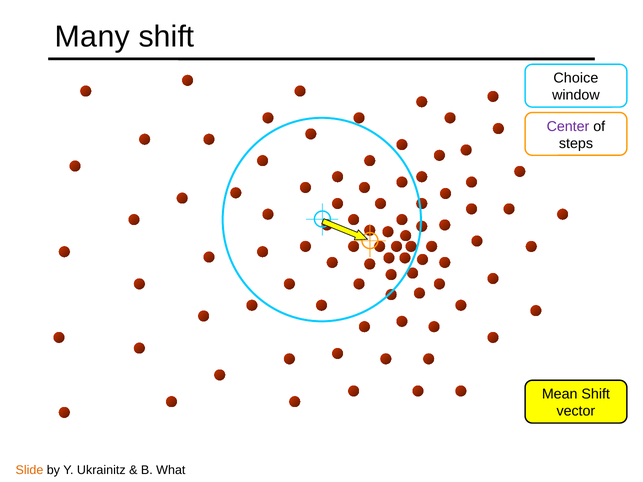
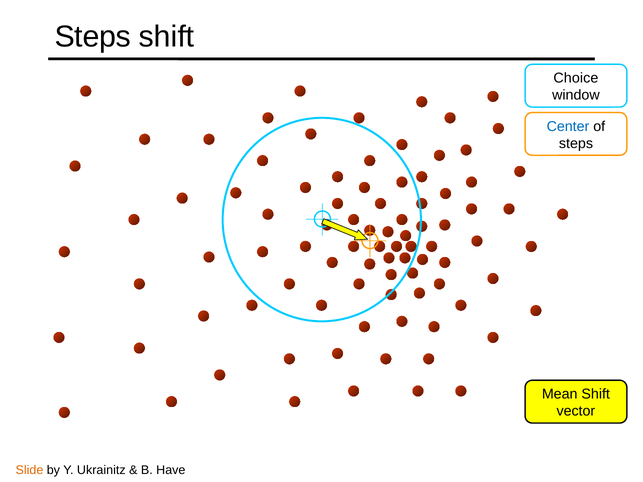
Many at (92, 37): Many -> Steps
Center colour: purple -> blue
What: What -> Have
